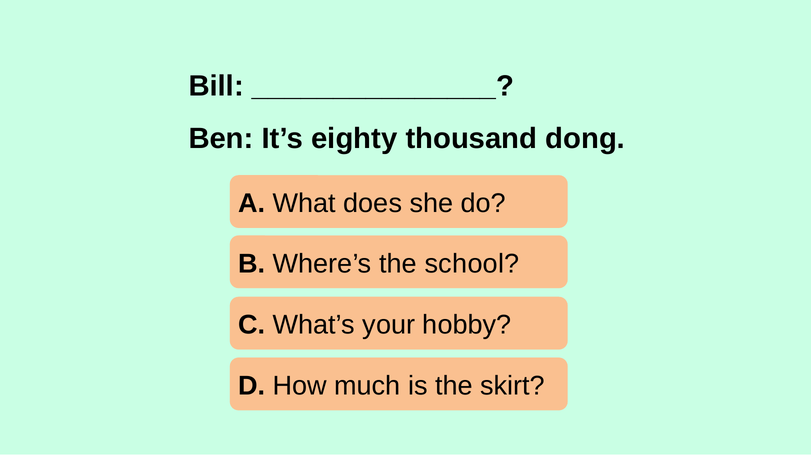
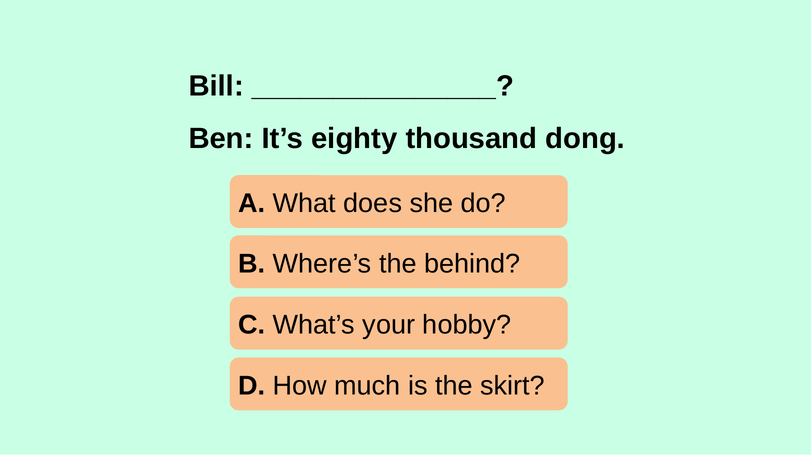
school: school -> behind
